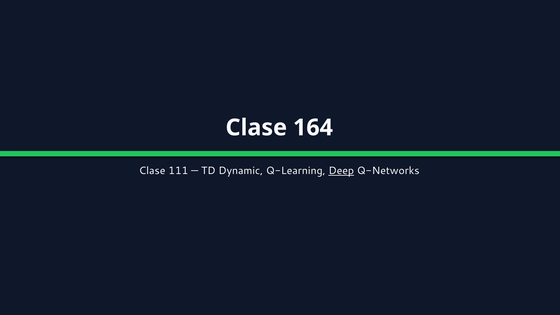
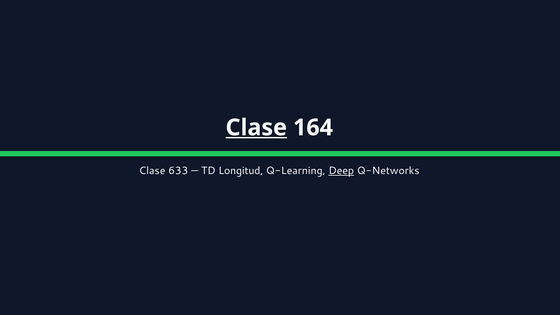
Clase at (256, 128) underline: none -> present
111: 111 -> 633
Dynamic: Dynamic -> Longitud
